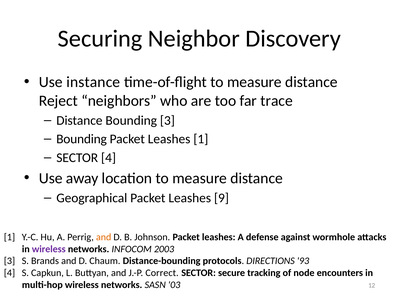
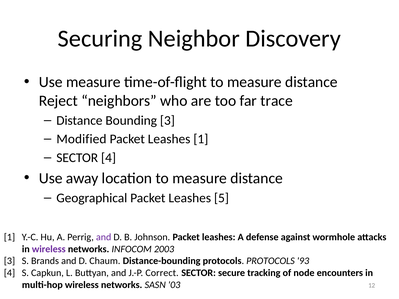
Use instance: instance -> measure
Bounding at (82, 139): Bounding -> Modified
9: 9 -> 5
and at (104, 237) colour: orange -> purple
protocols DIRECTIONS: DIRECTIONS -> PROTOCOLS
